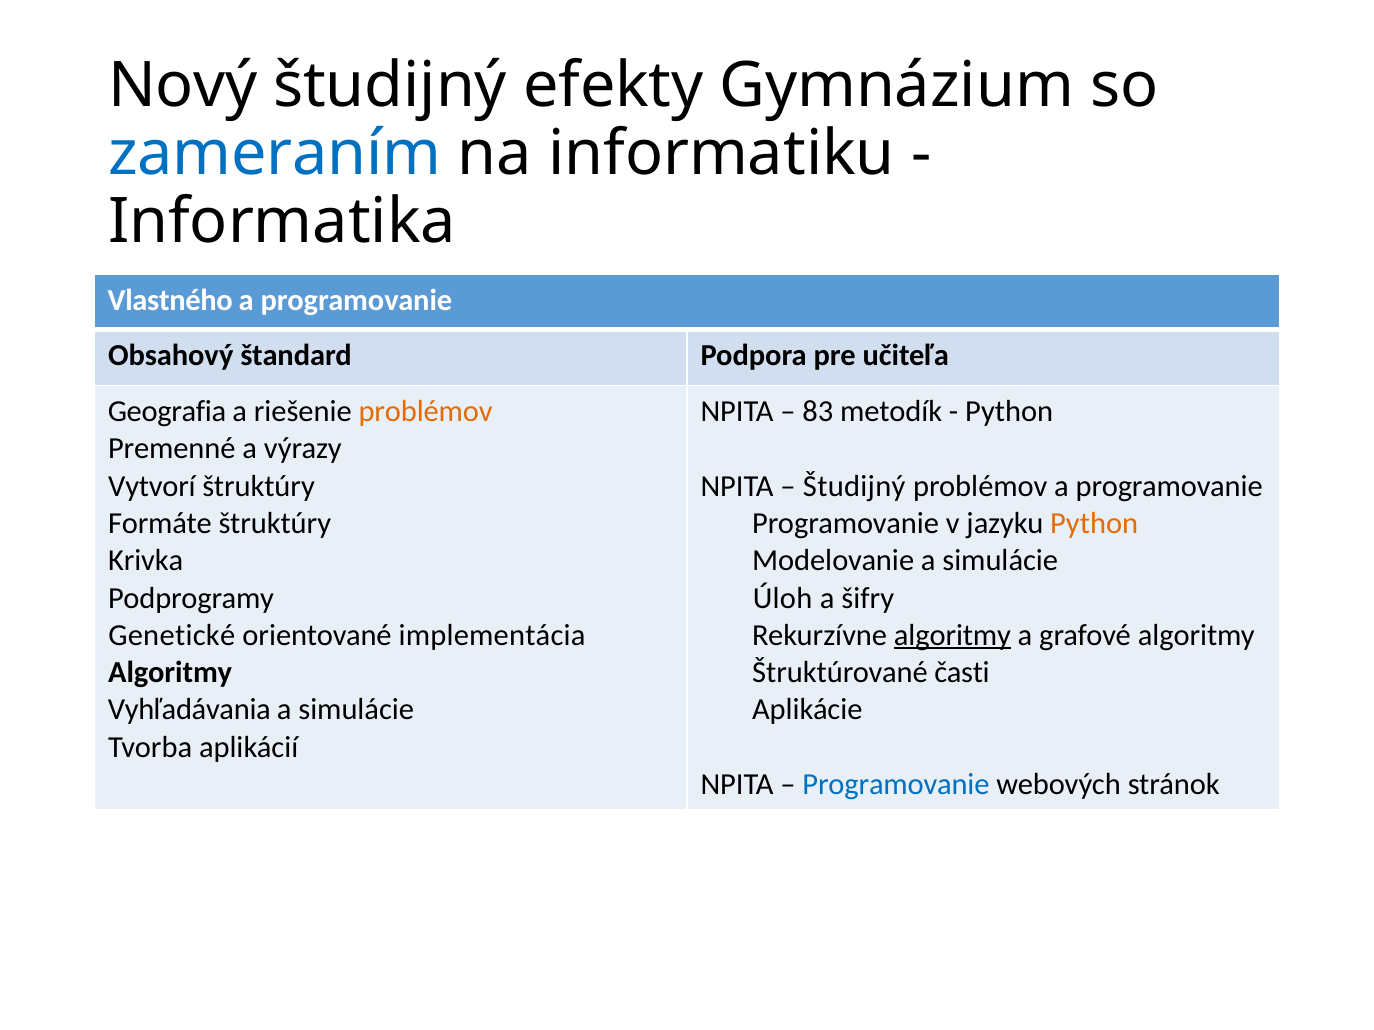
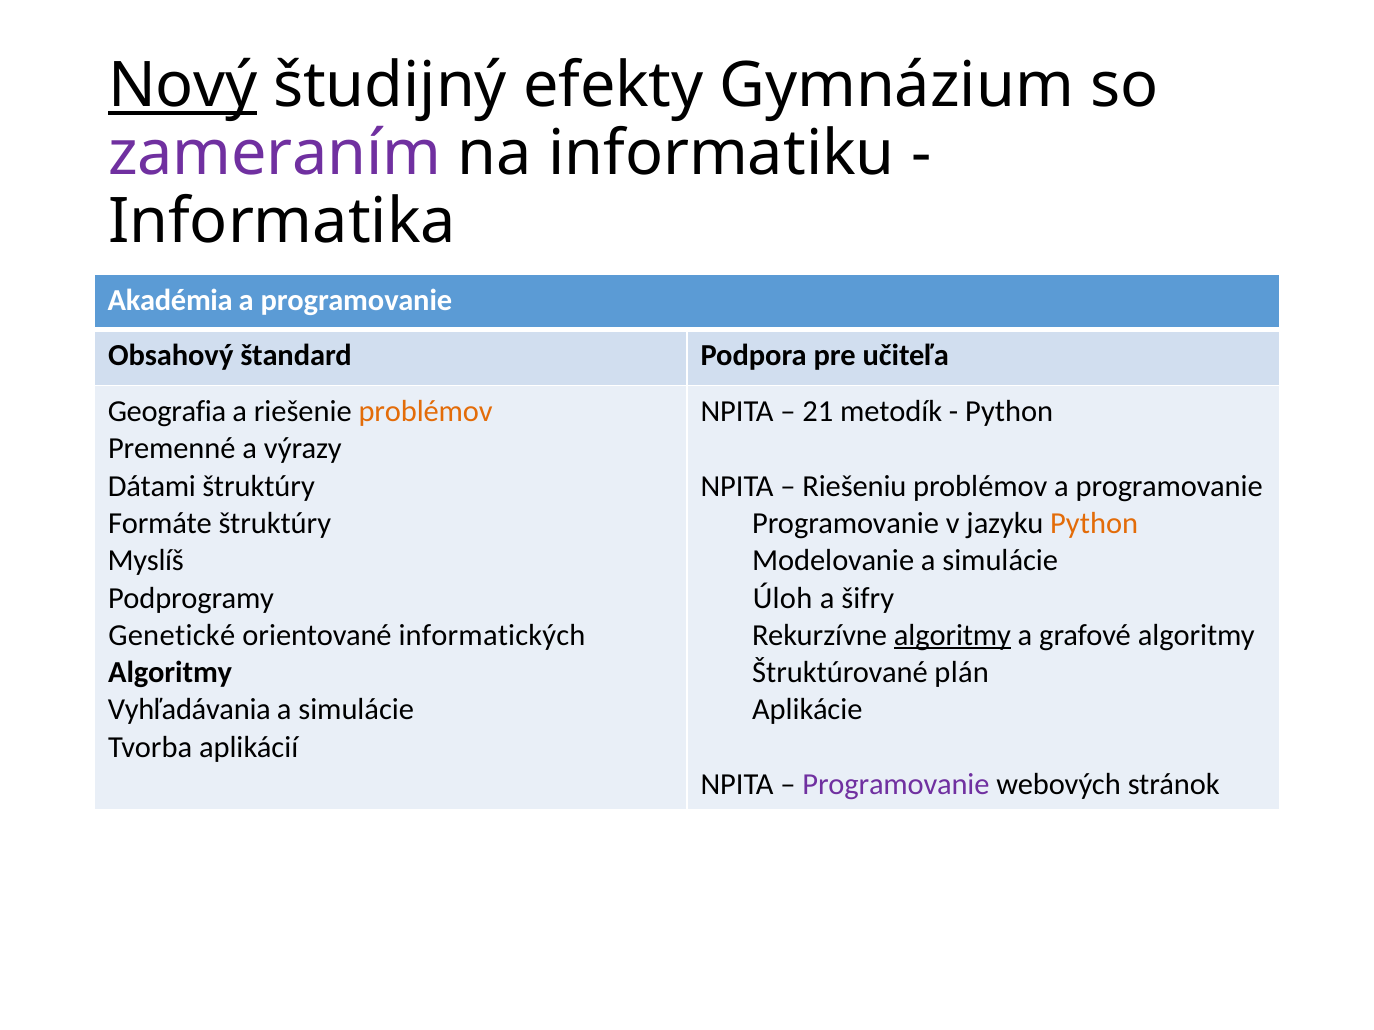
Nový underline: none -> present
zameraním colour: blue -> purple
Vlastného: Vlastného -> Akadémia
83: 83 -> 21
Vytvorí: Vytvorí -> Dátami
Študijný at (854, 486): Študijný -> Riešeniu
Krivka: Krivka -> Myslíš
implementácia: implementácia -> informatických
časti: časti -> plán
Programovanie at (896, 785) colour: blue -> purple
